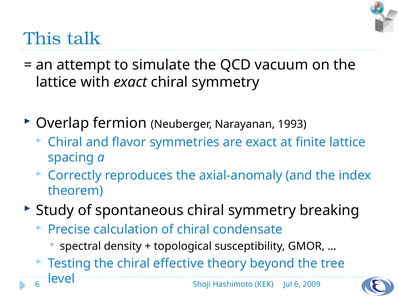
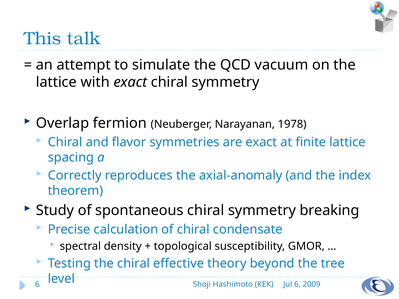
1993: 1993 -> 1978
